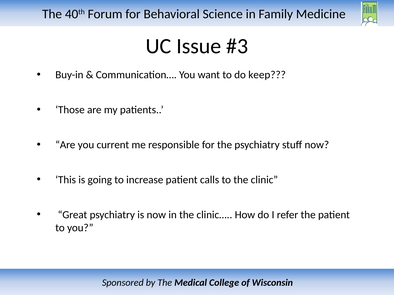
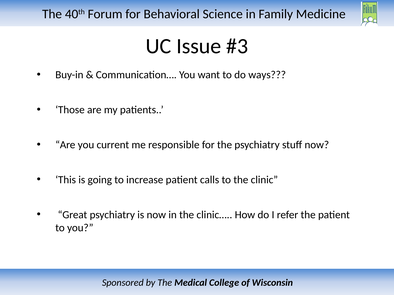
keep: keep -> ways
